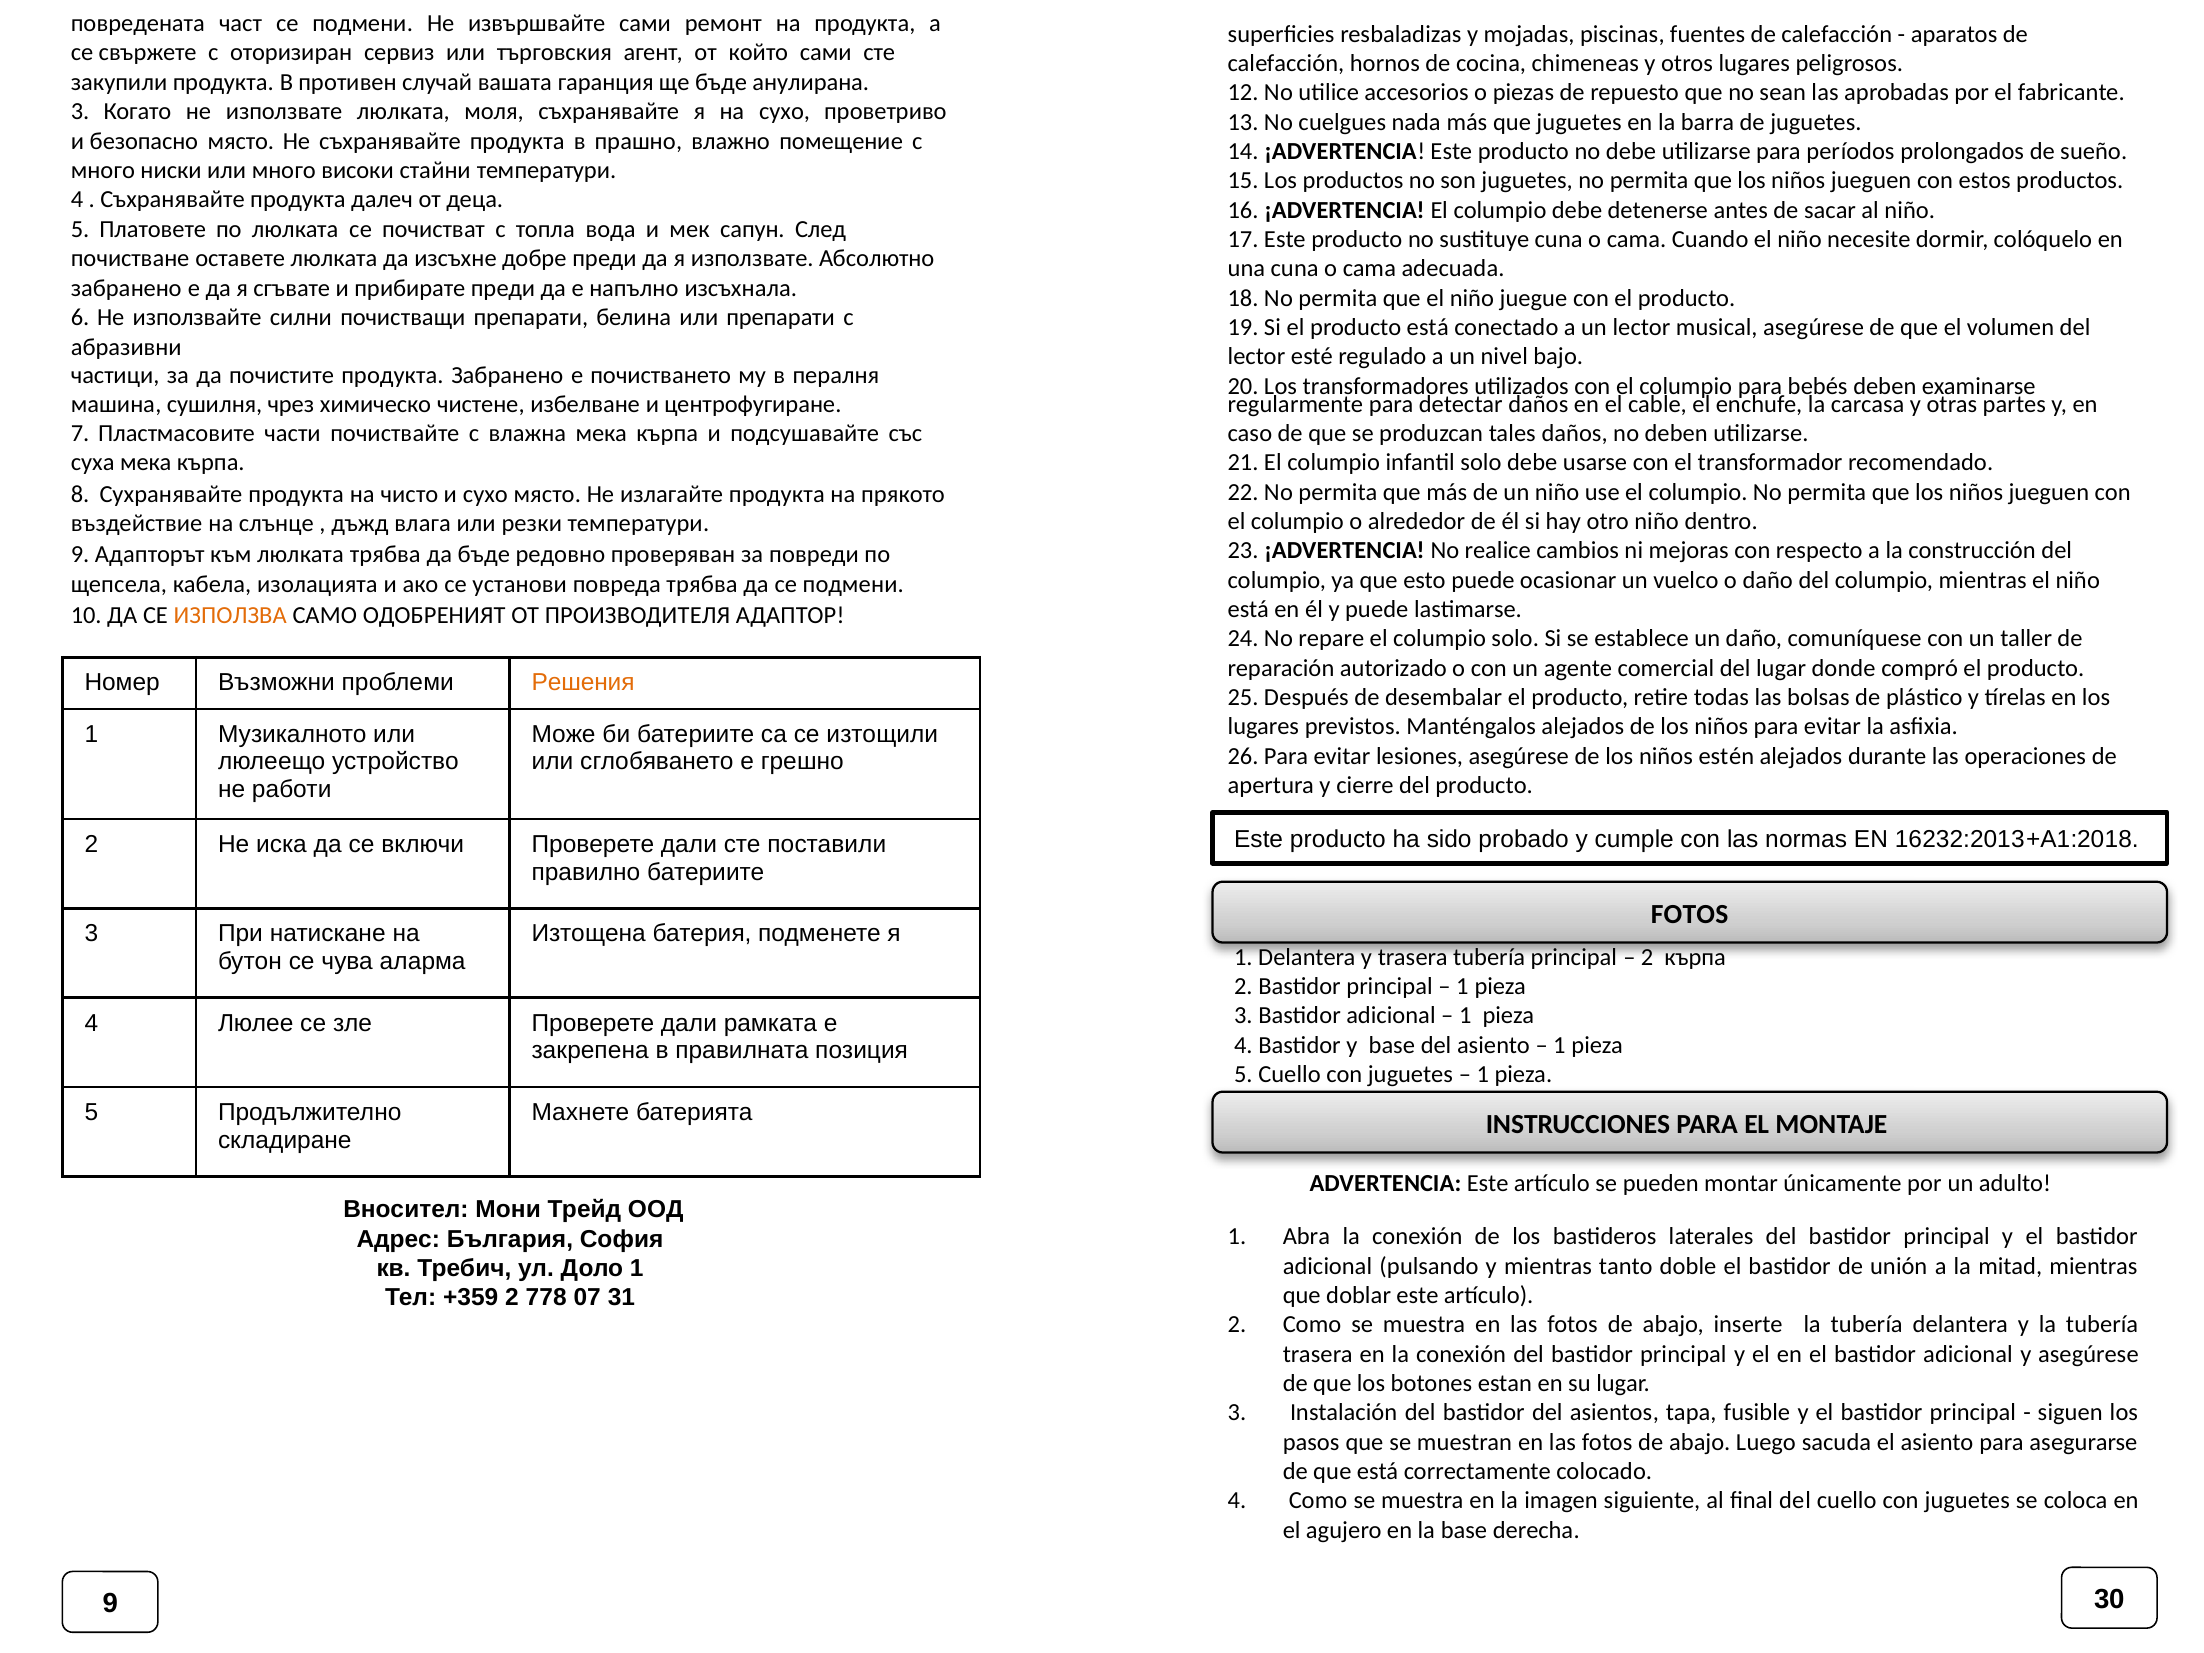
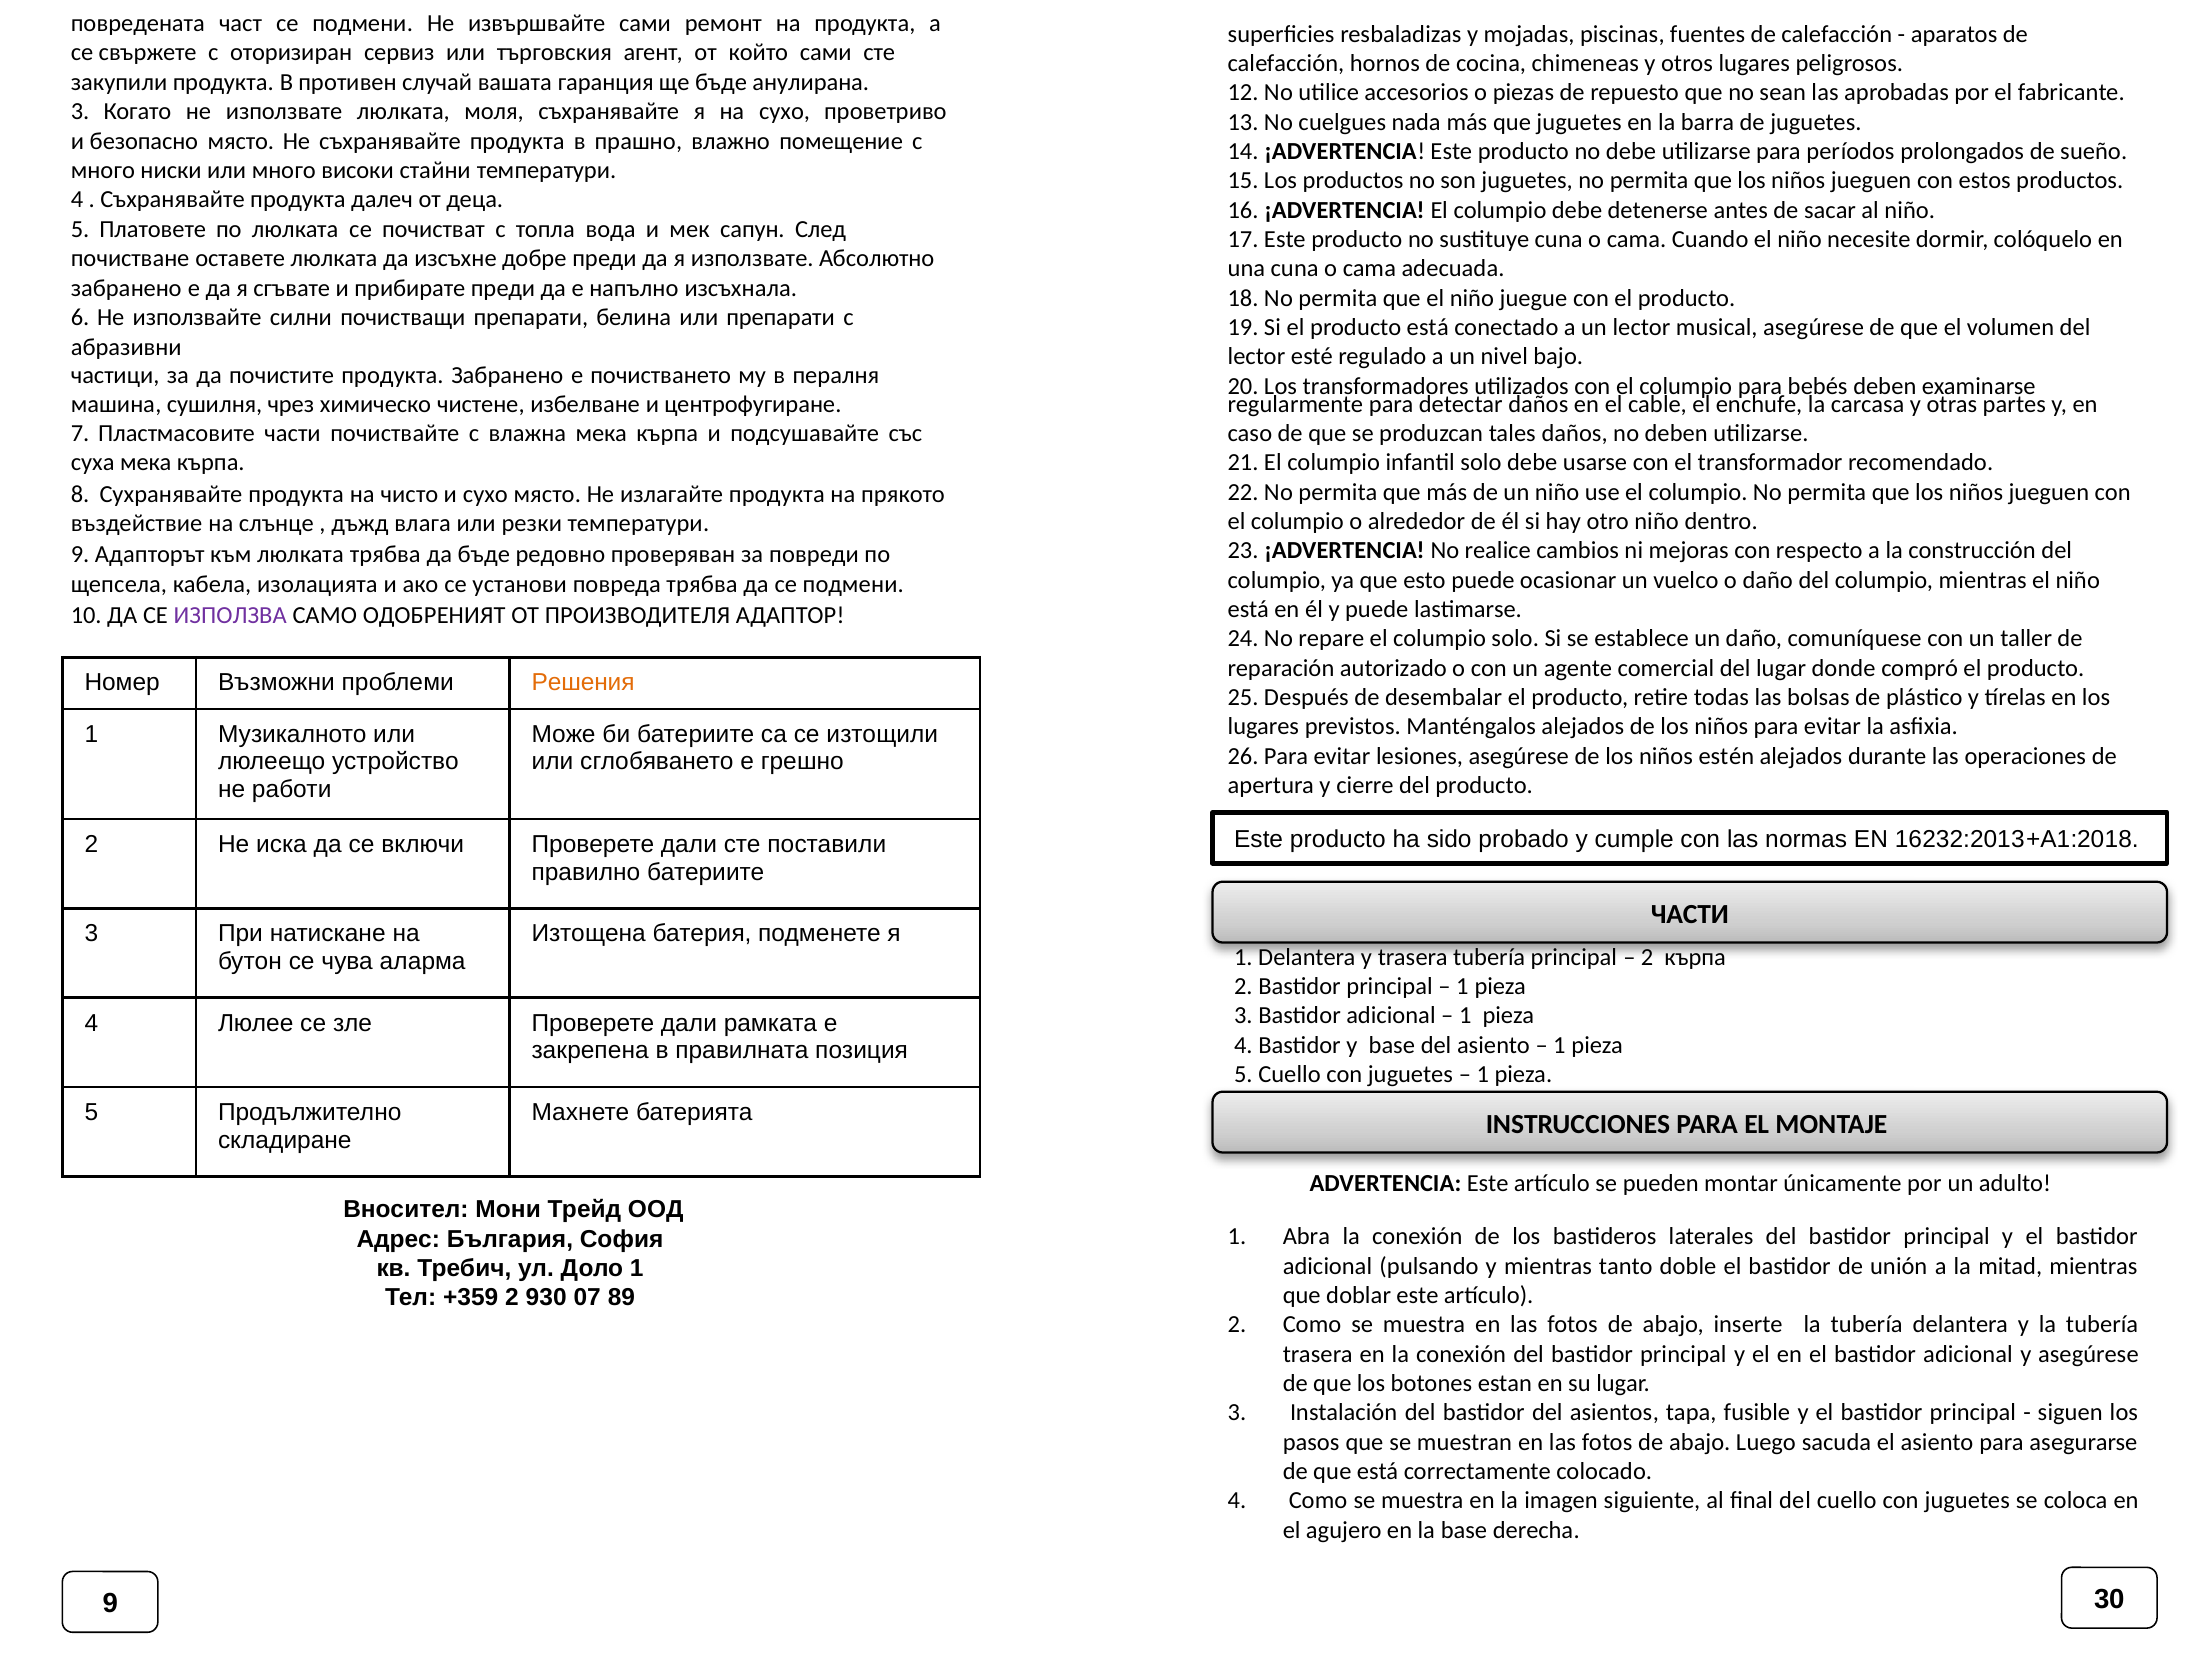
ИЗПОЛЗВА colour: orange -> purple
FOTOS at (1690, 914): FOTOS -> ЧАСТИ
778: 778 -> 930
31: 31 -> 89
